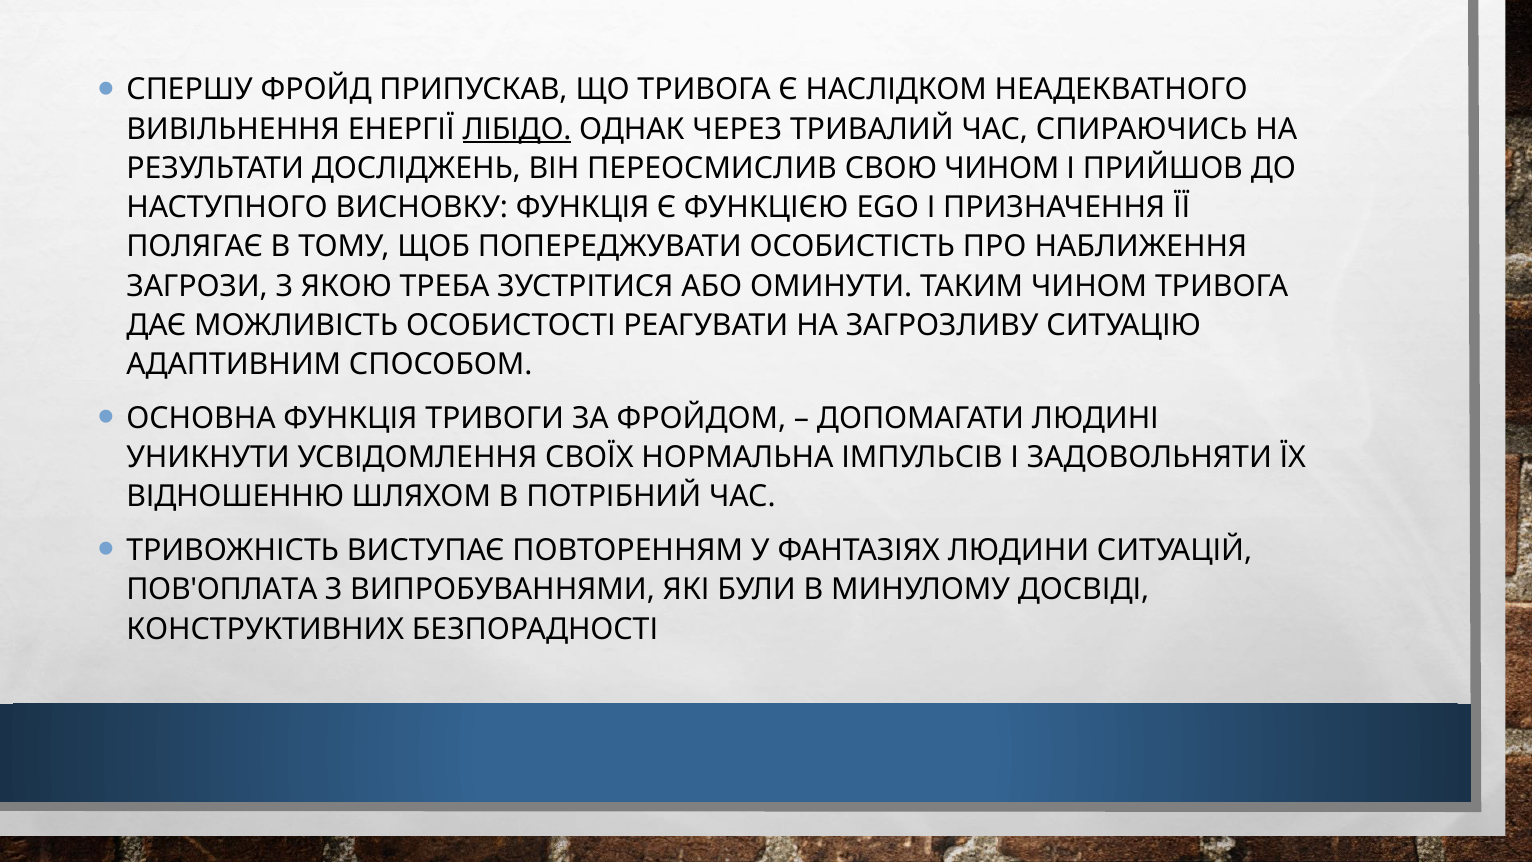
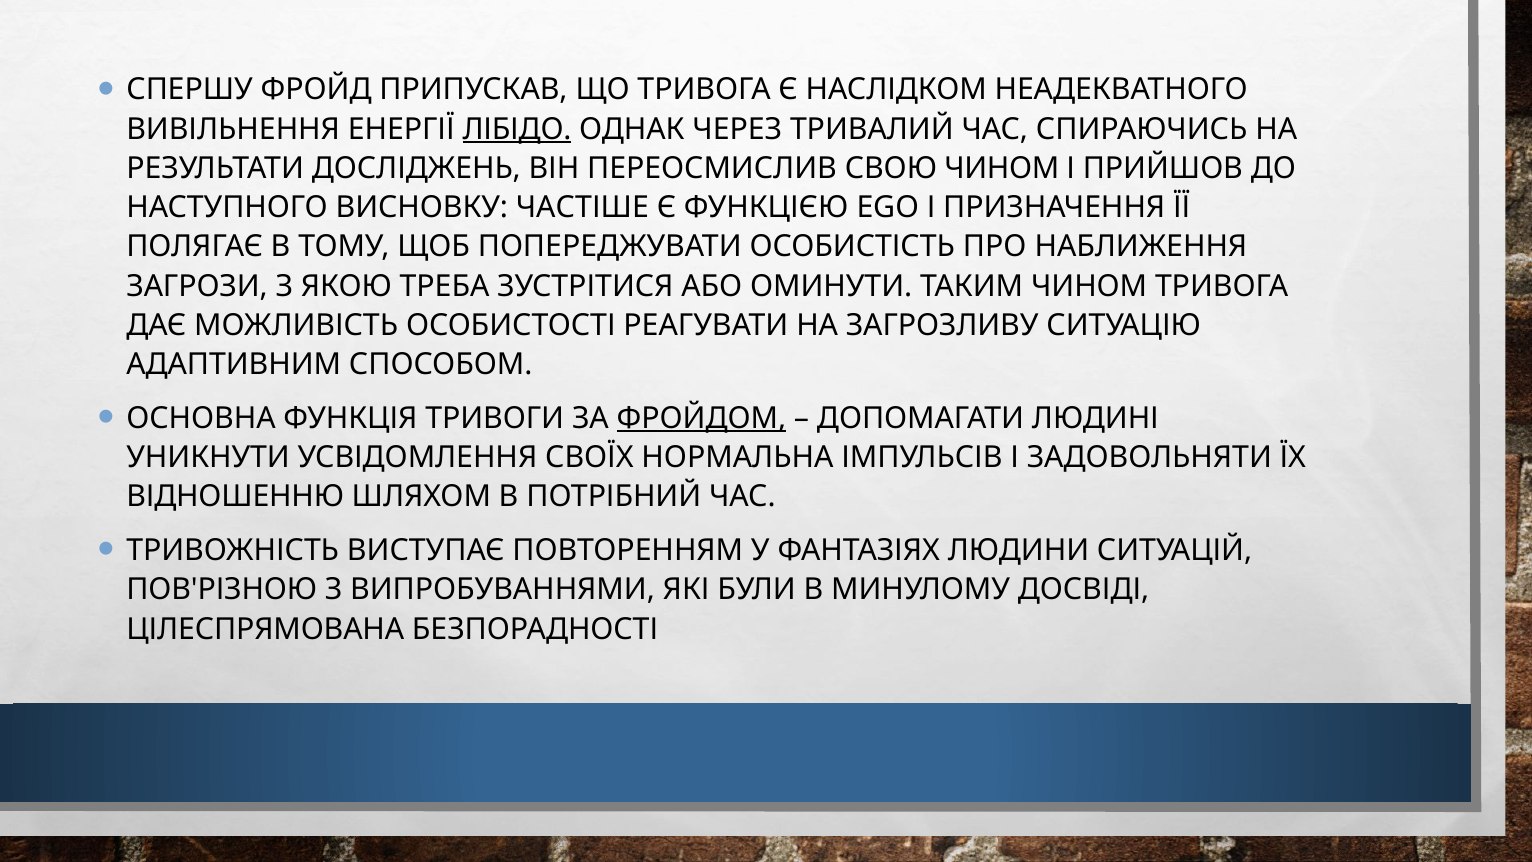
ВИСНОВКУ ФУНКЦІЯ: ФУНКЦІЯ -> ЧАСТІШЕ
ФРОЙДОМ underline: none -> present
ПОВ'ОПЛАТА: ПОВ'ОПЛАТА -> ПОВ'РІЗНОЮ
КОНСТРУКТИВНИХ: КОНСТРУКТИВНИХ -> ЦІЛЕСПРЯМОВАНА
